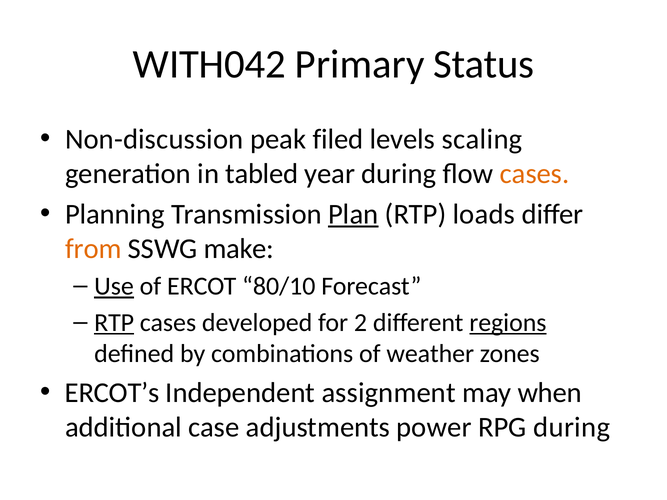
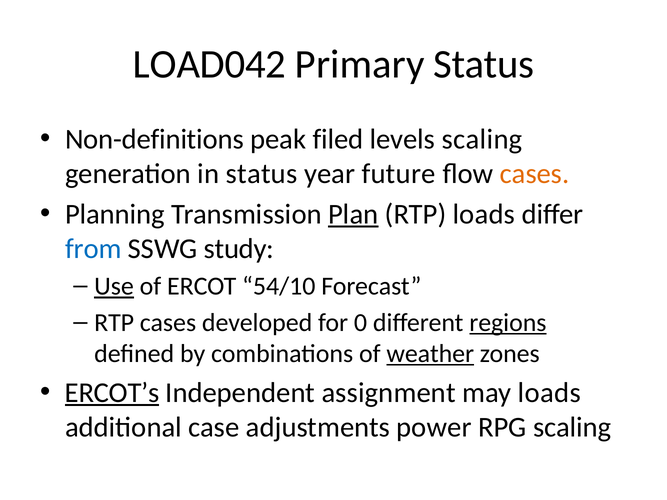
WITH042: WITH042 -> LOAD042
Non-discussion: Non-discussion -> Non-definitions
in tabled: tabled -> status
year during: during -> future
from colour: orange -> blue
make: make -> study
80/10: 80/10 -> 54/10
RTP at (114, 323) underline: present -> none
2: 2 -> 0
weather underline: none -> present
ERCOT’s underline: none -> present
may when: when -> loads
RPG during: during -> scaling
